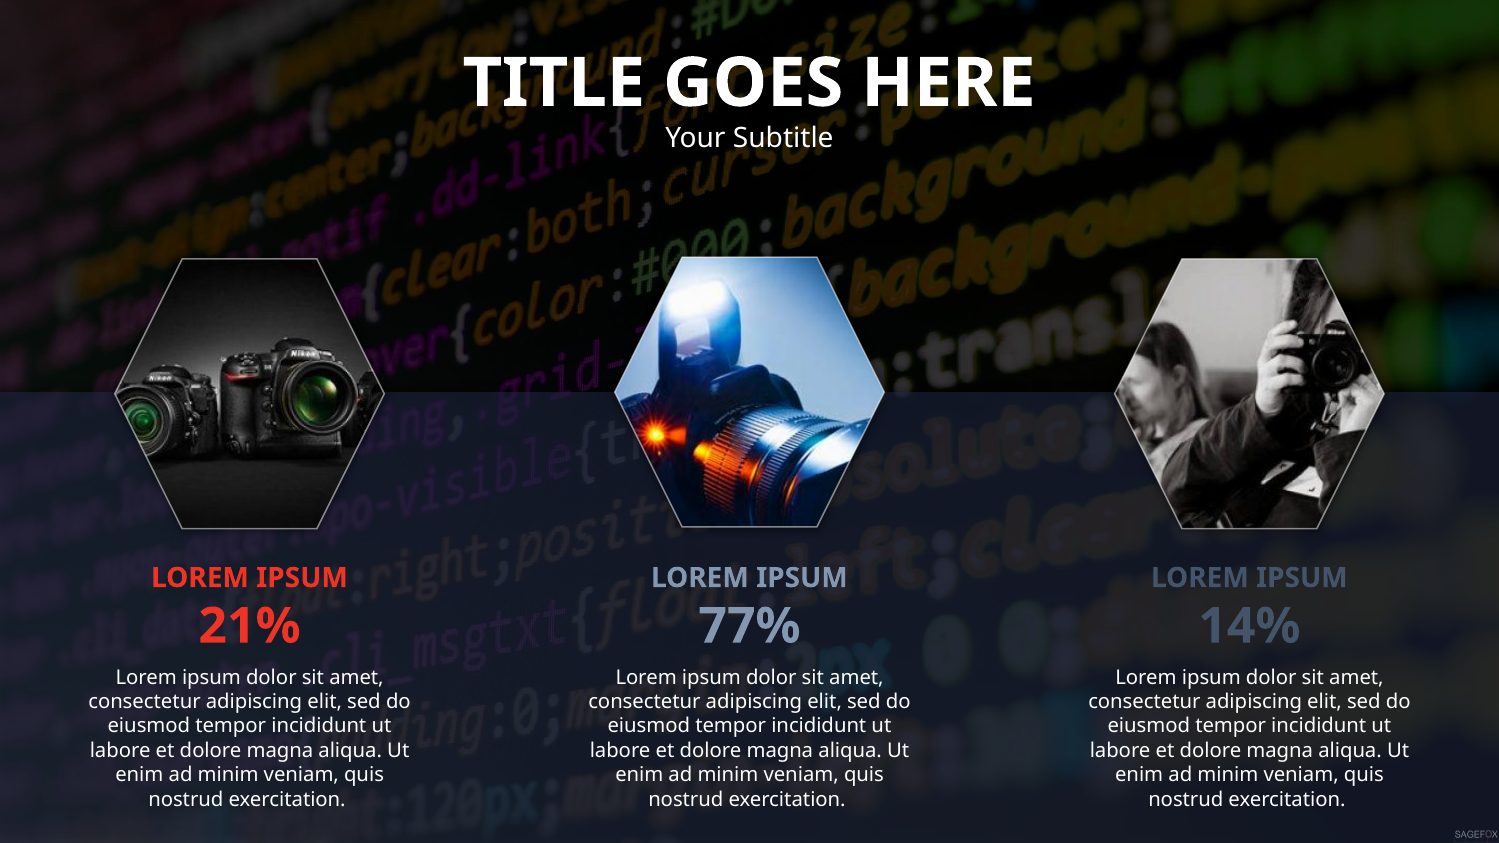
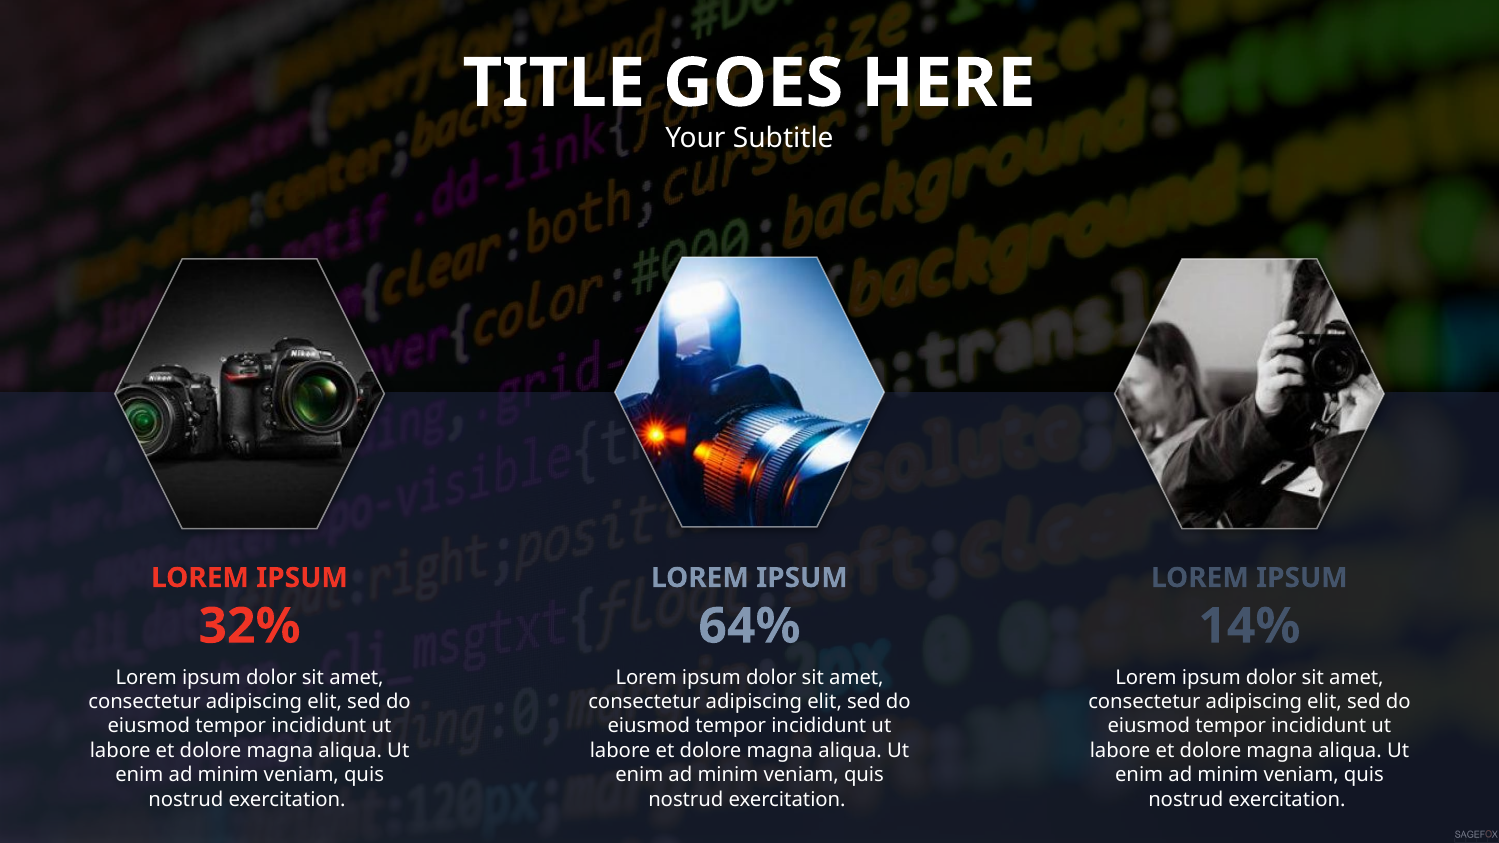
21%: 21% -> 32%
77%: 77% -> 64%
